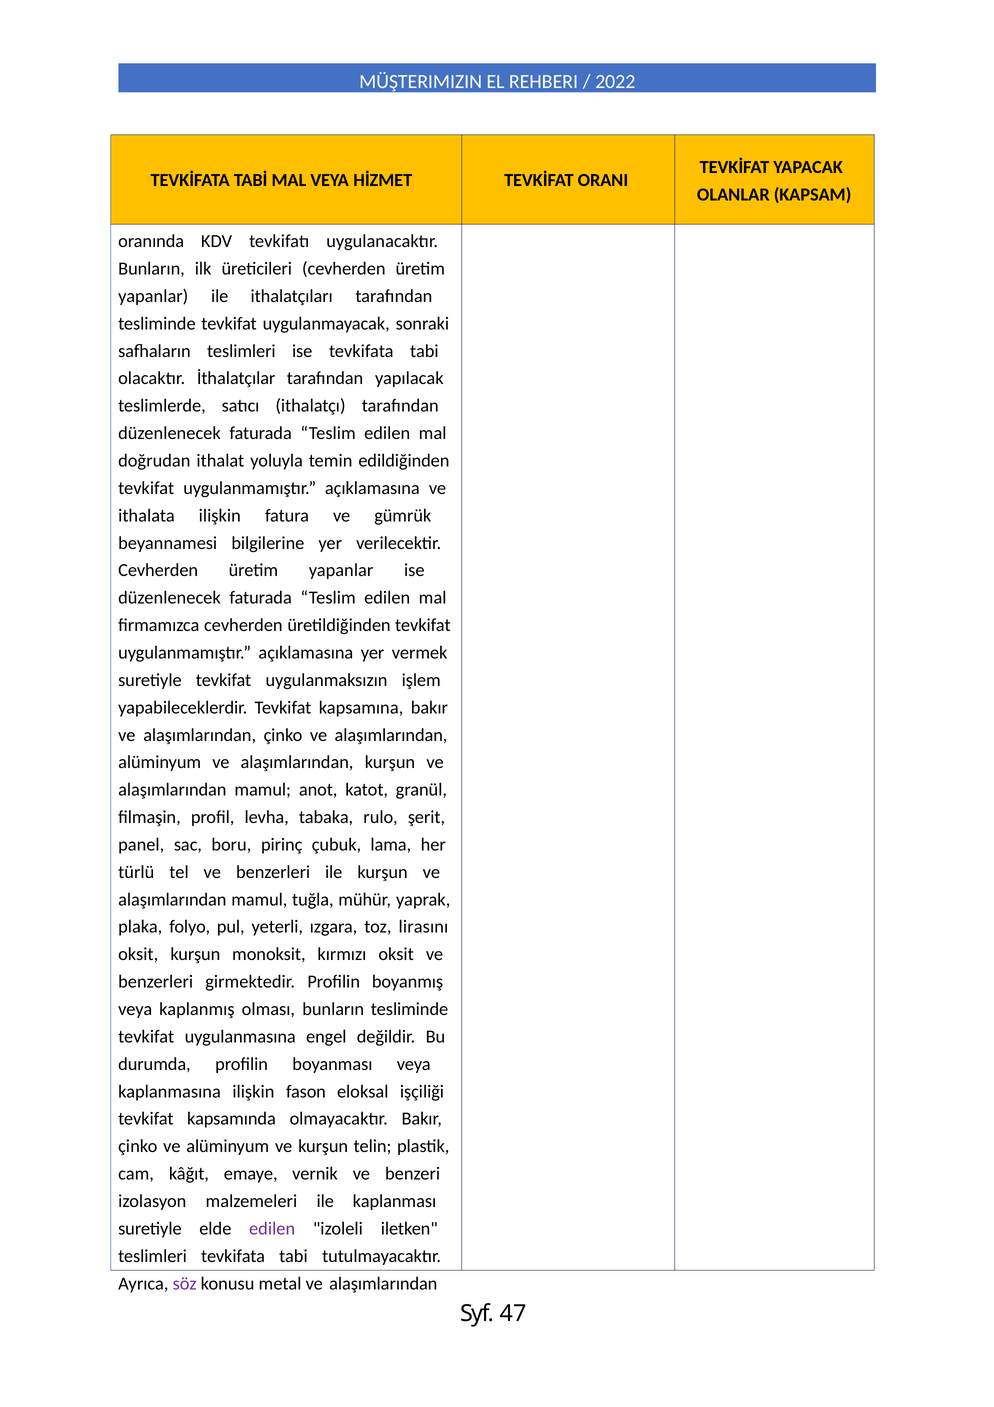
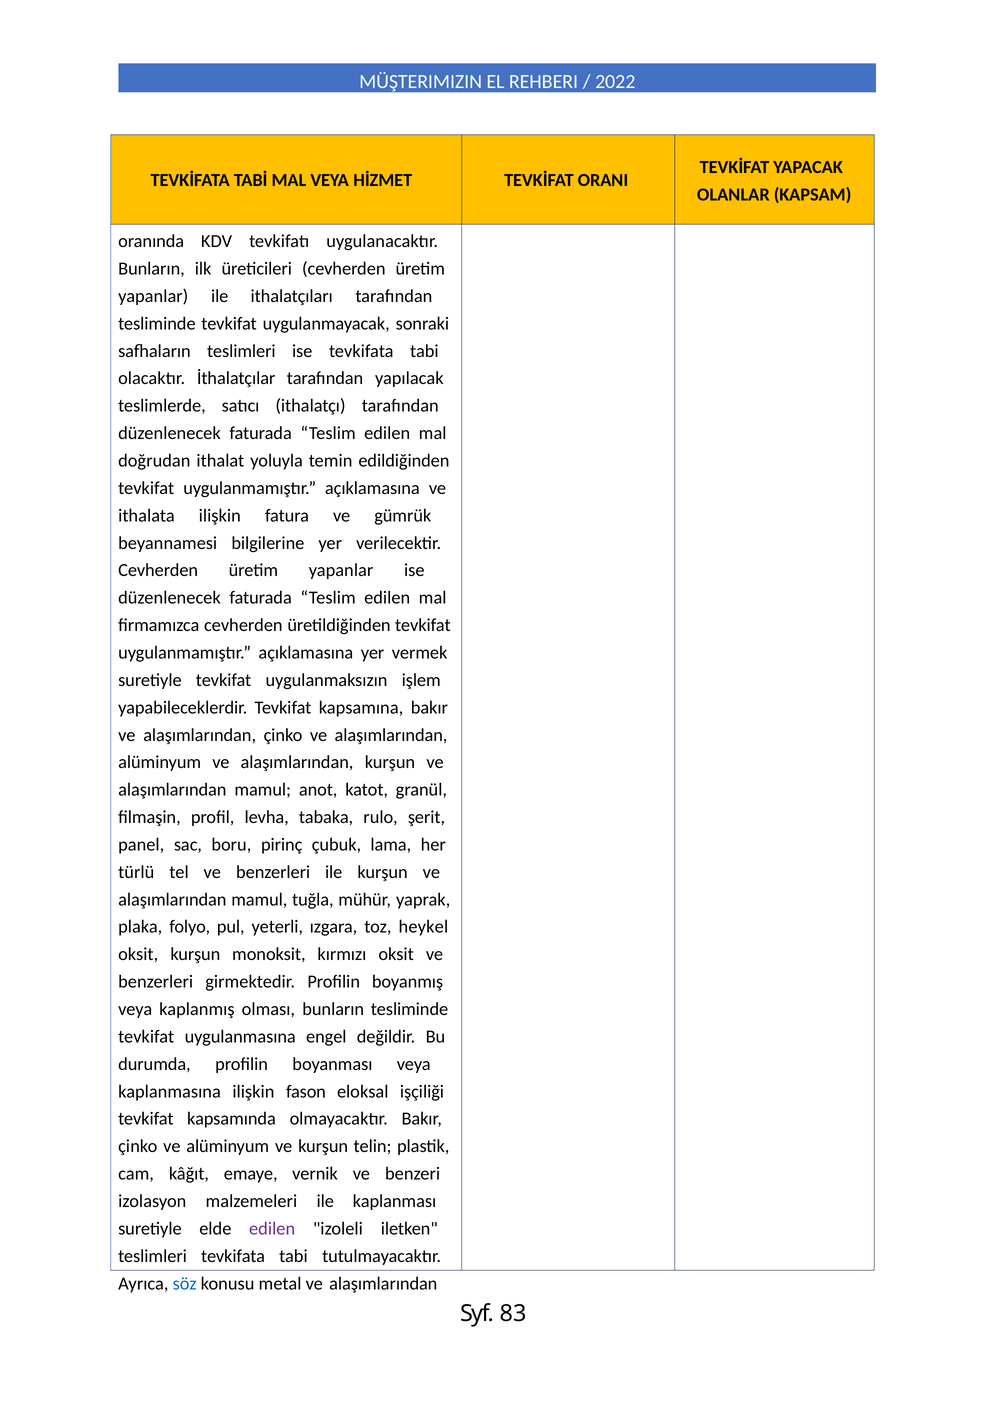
lirasını: lirasını -> heykel
söz colour: purple -> blue
47: 47 -> 83
